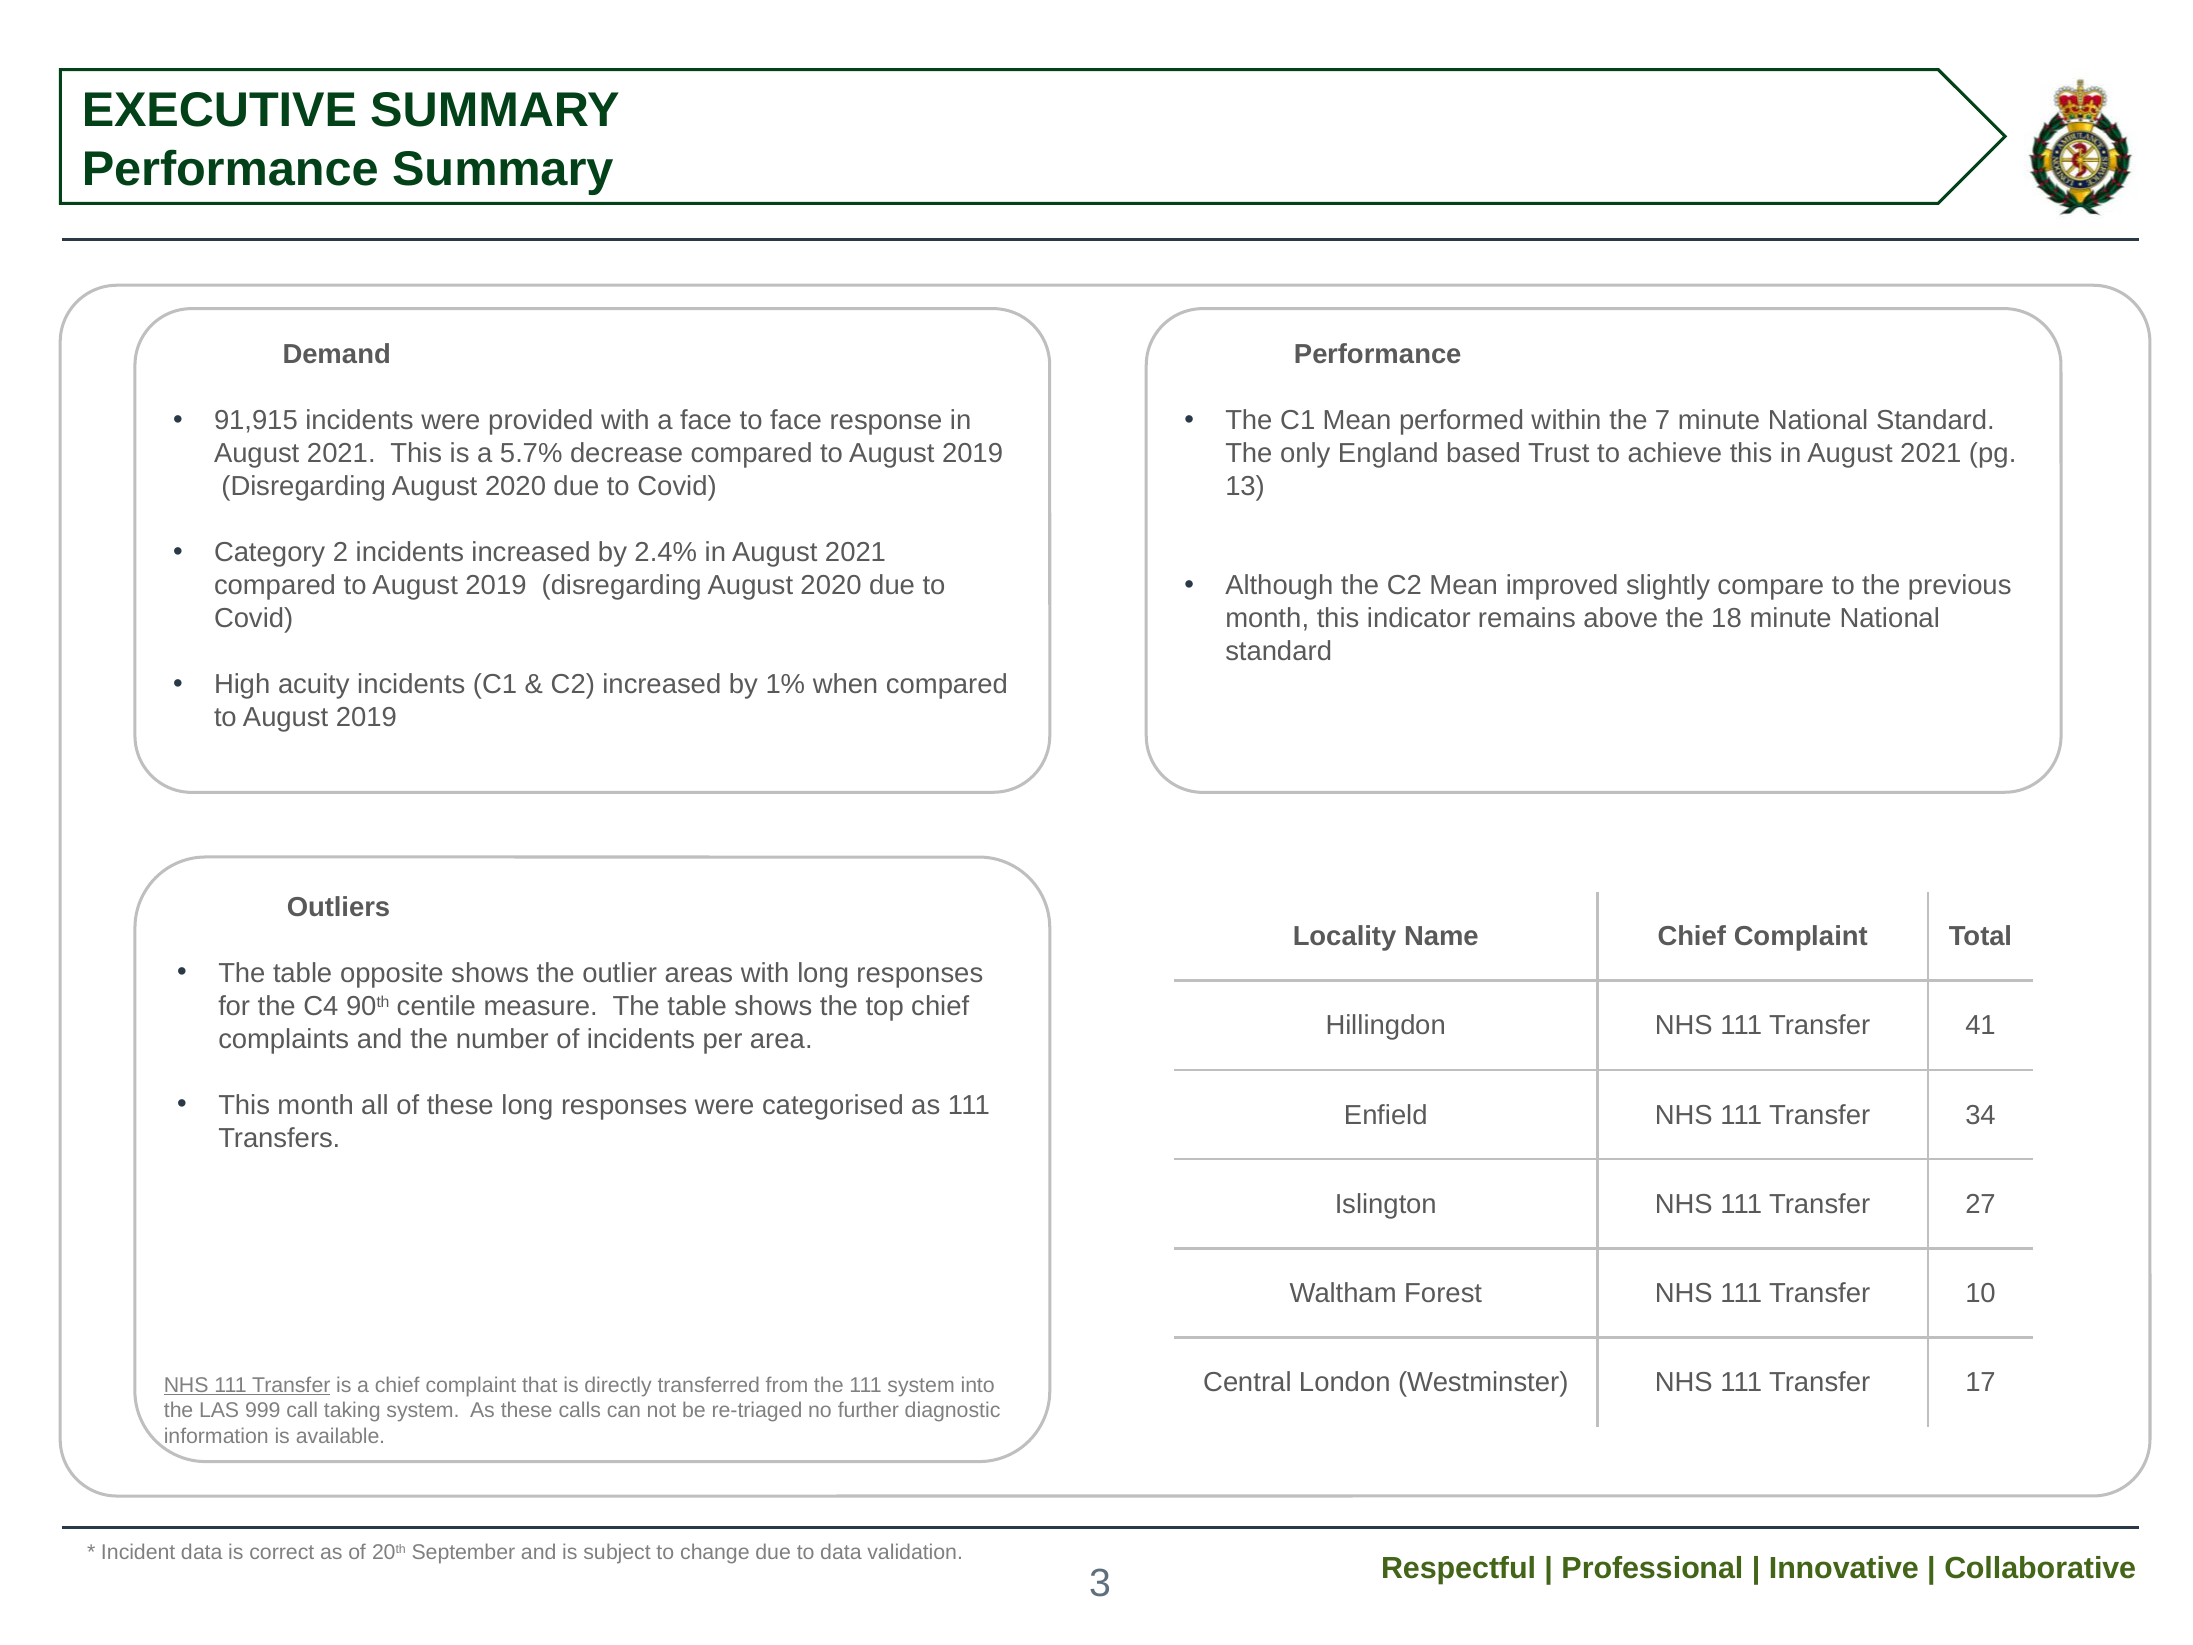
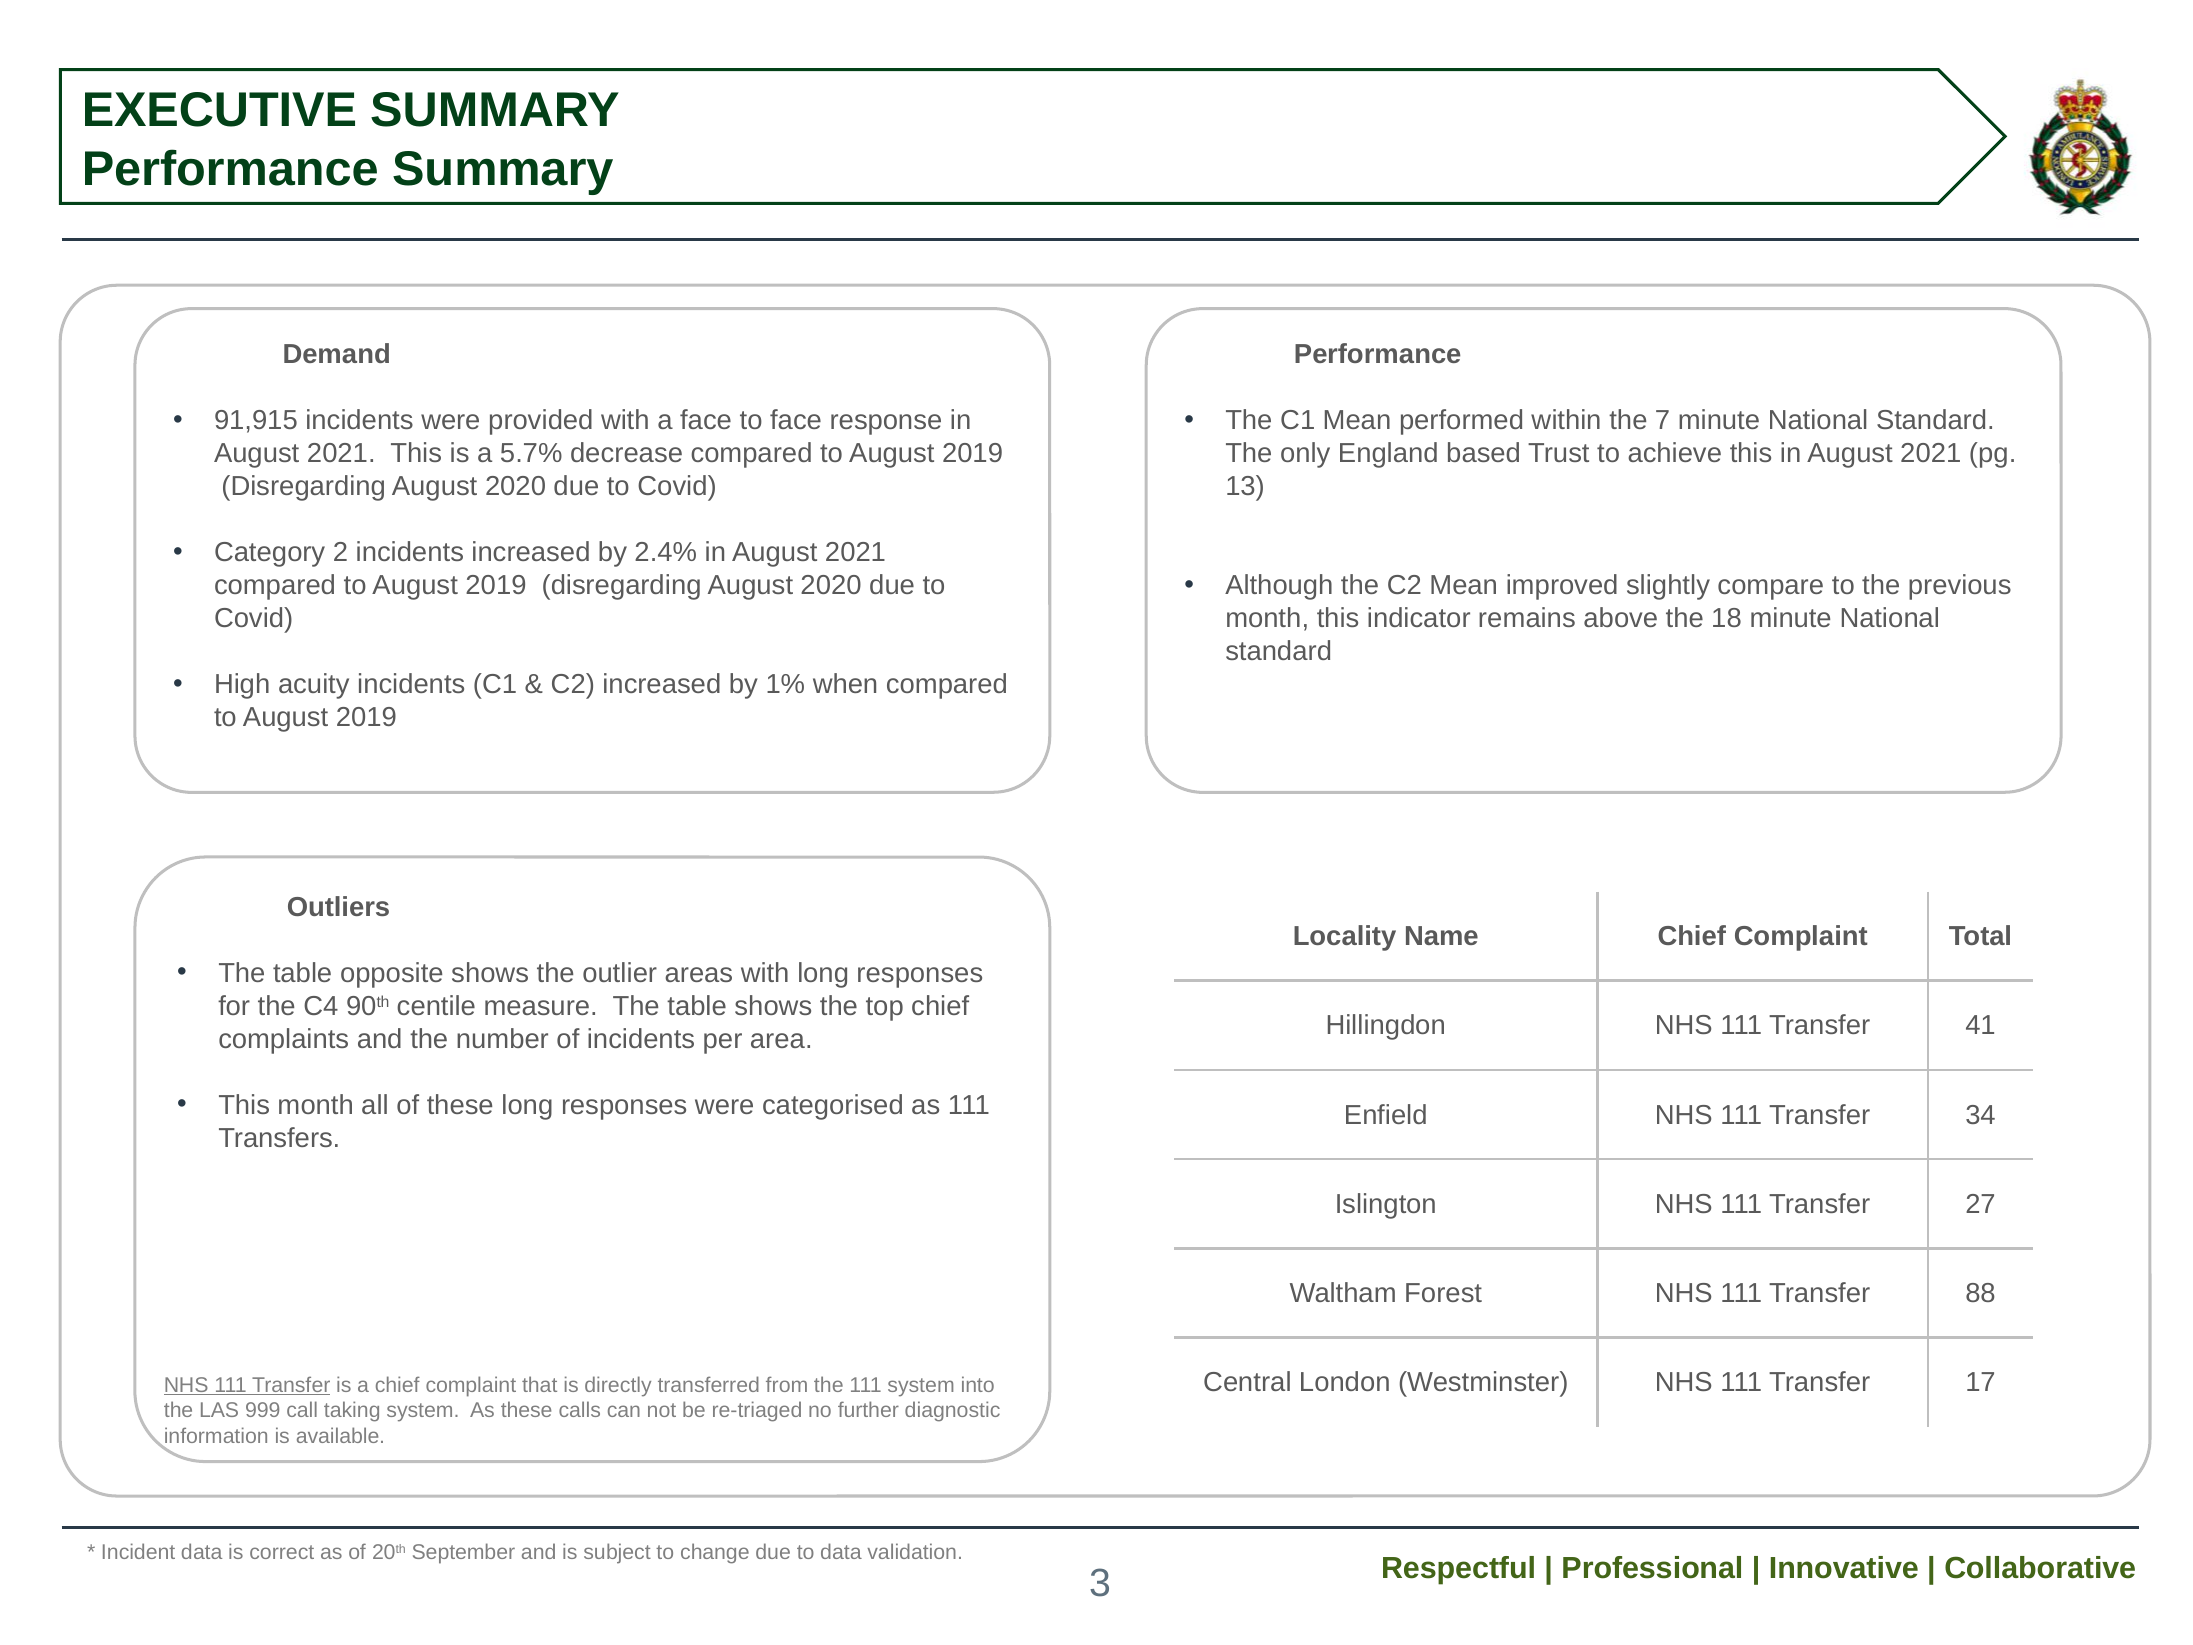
10: 10 -> 88
